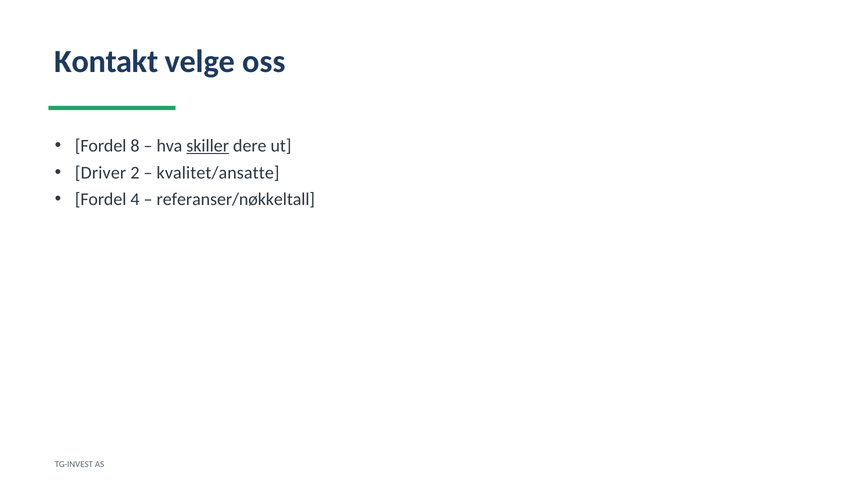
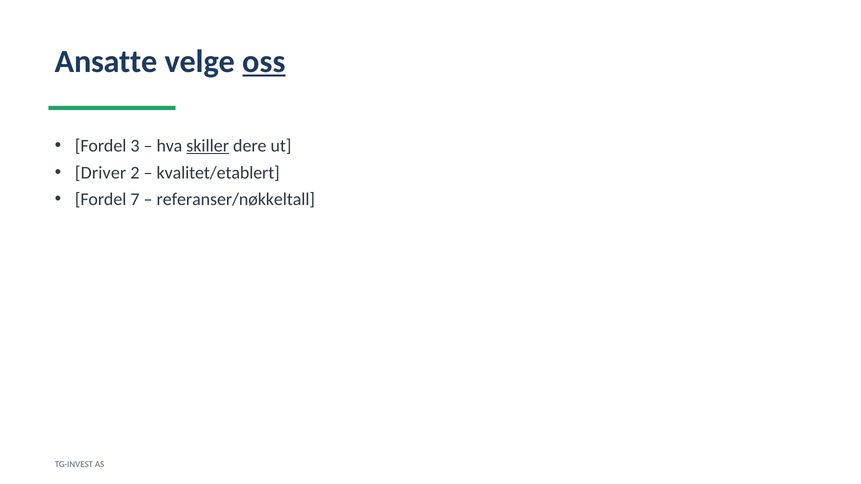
Kontakt: Kontakt -> Ansatte
oss underline: none -> present
8: 8 -> 3
kvalitet/ansatte: kvalitet/ansatte -> kvalitet/etablert
4: 4 -> 7
